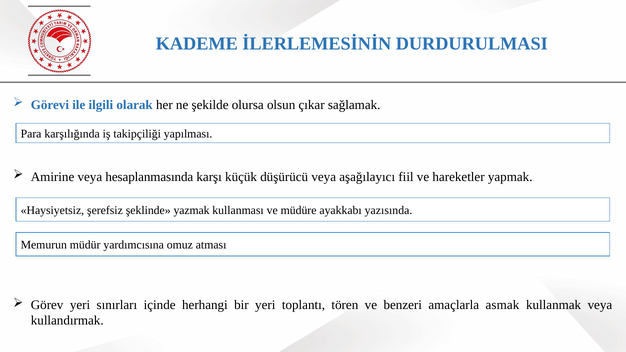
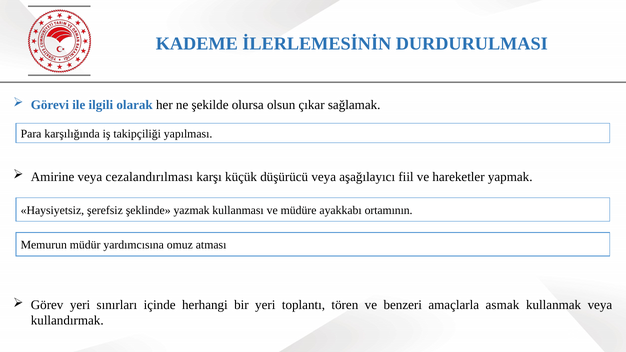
hesaplanmasında: hesaplanmasında -> cezalandırılması
yazısında: yazısında -> ortamının
